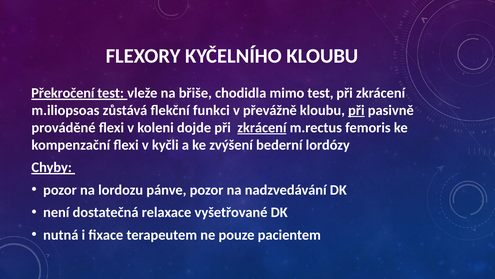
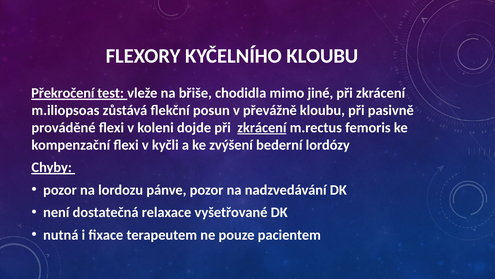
mimo test: test -> jiné
funkci: funkci -> posun
při at (356, 110) underline: present -> none
